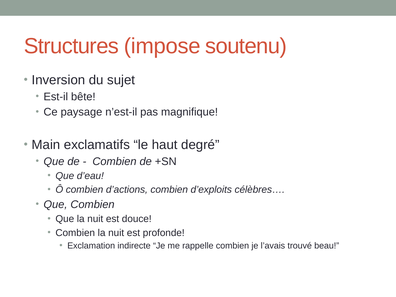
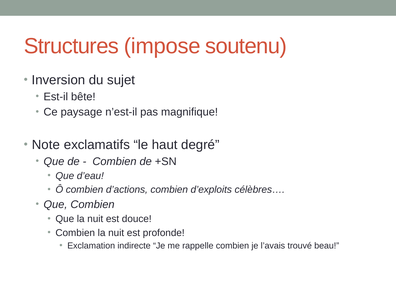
Main: Main -> Note
